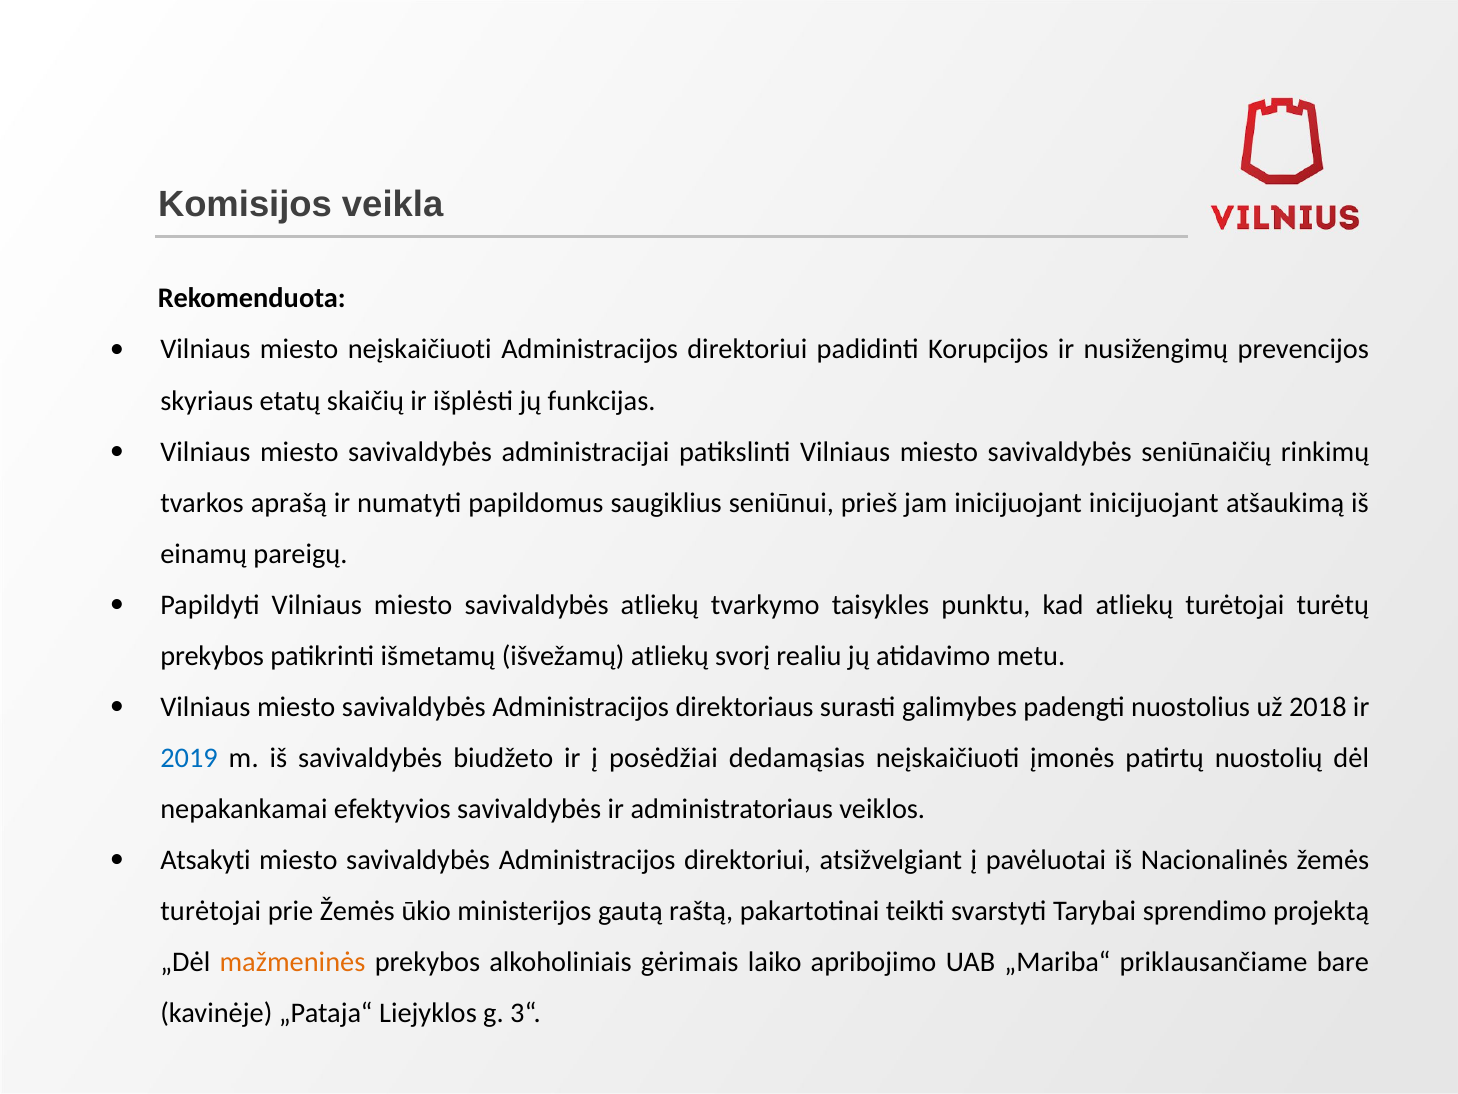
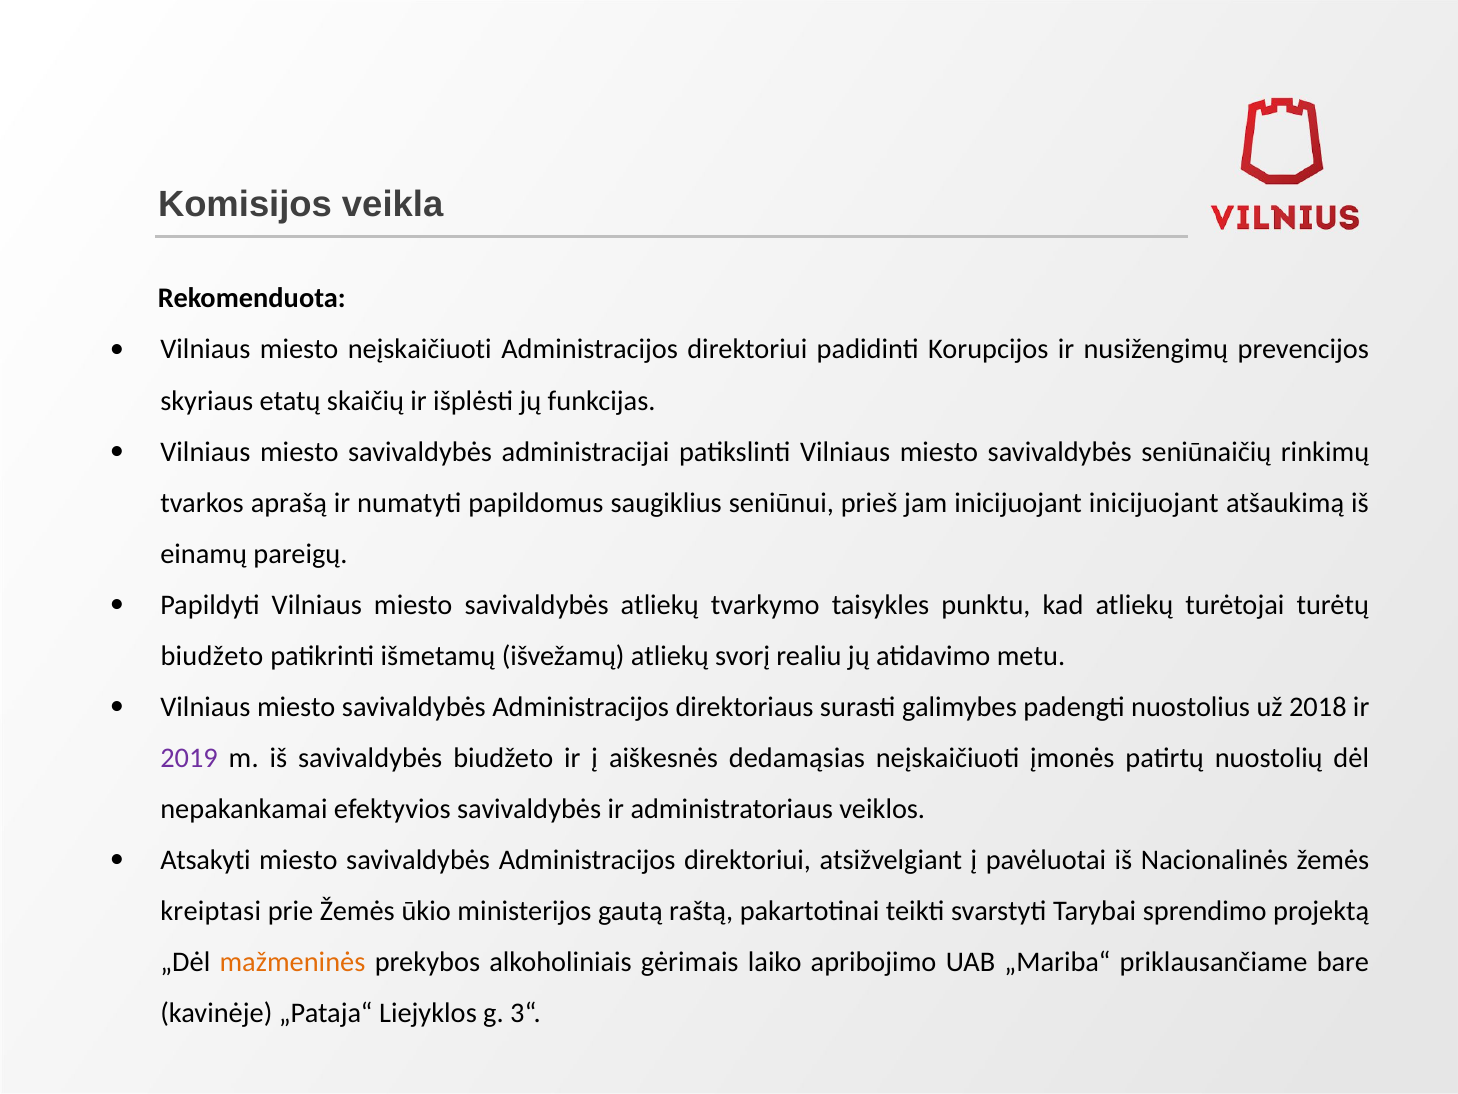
prekybos at (212, 656): prekybos -> biudžeto
2019 colour: blue -> purple
posėdžiai: posėdžiai -> aiškesnės
turėtojai at (211, 911): turėtojai -> kreiptasi
